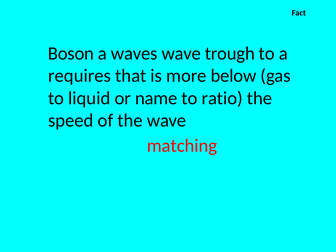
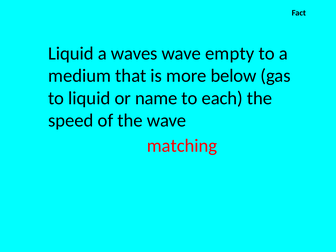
Boson at (71, 53): Boson -> Liquid
trough: trough -> empty
requires: requires -> medium
ratio: ratio -> each
